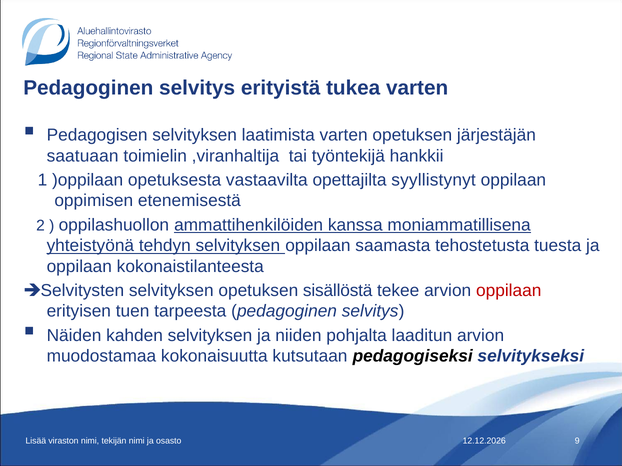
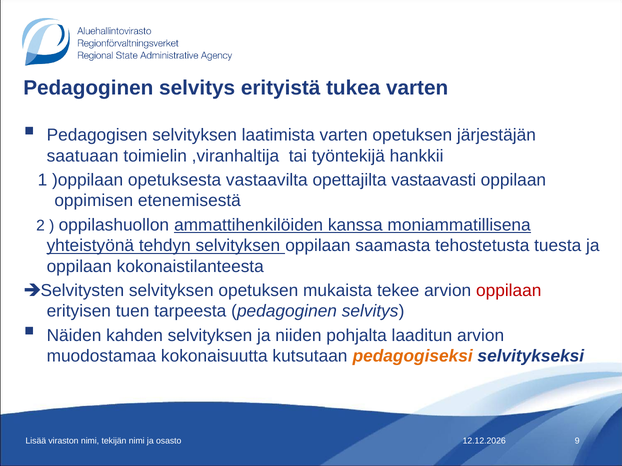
syyllistynyt: syyllistynyt -> vastaavasti
sisällöstä: sisällöstä -> mukaista
pedagogiseksi colour: black -> orange
